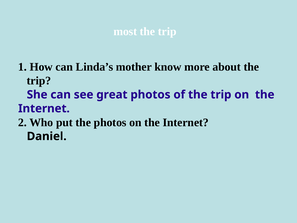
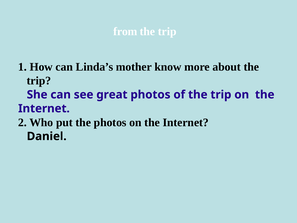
most: most -> from
